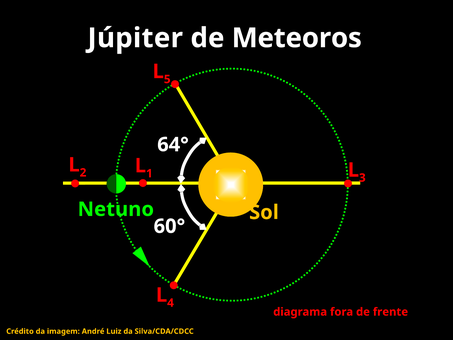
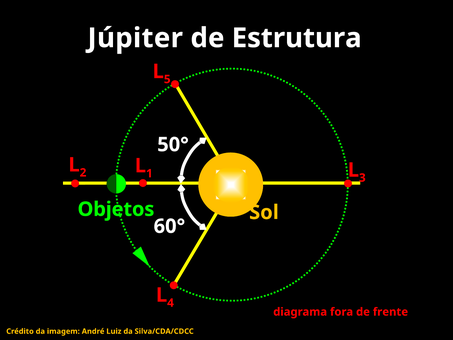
Meteoros: Meteoros -> Estrutura
64°: 64° -> 50°
Netuno: Netuno -> Objetos
